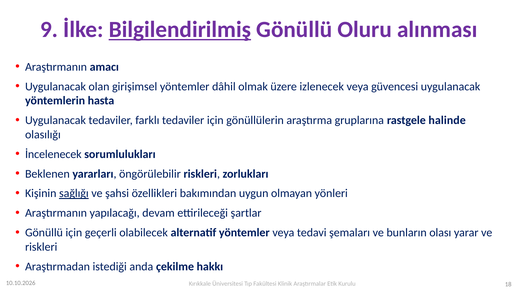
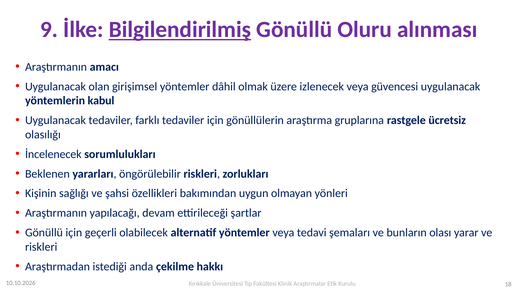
hasta: hasta -> kabul
halinde: halinde -> ücretsiz
sağlığı underline: present -> none
